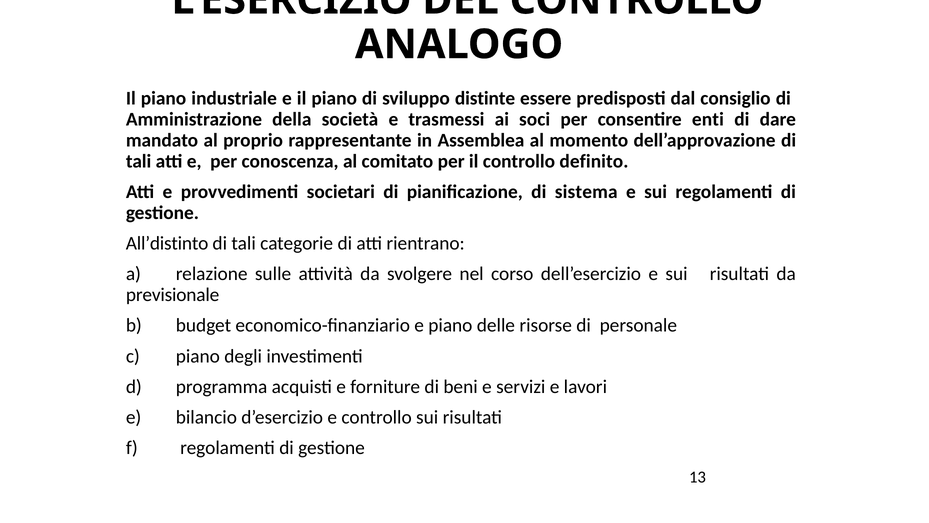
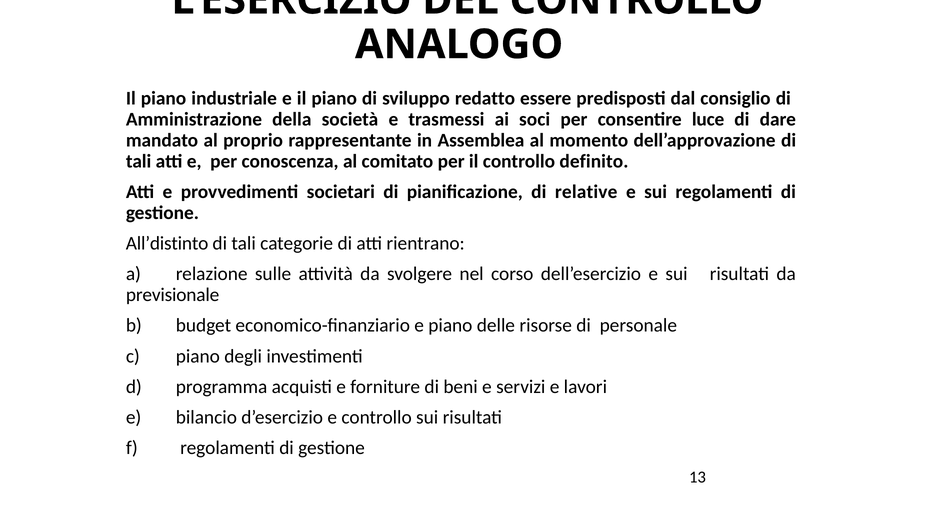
distinte: distinte -> redatto
enti: enti -> luce
sistema: sistema -> relative
